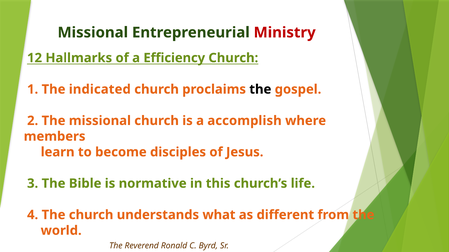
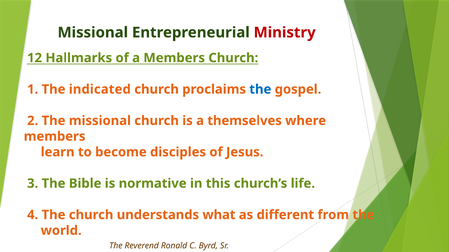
a Efficiency: Efficiency -> Members
the at (260, 90) colour: black -> blue
accomplish: accomplish -> themselves
